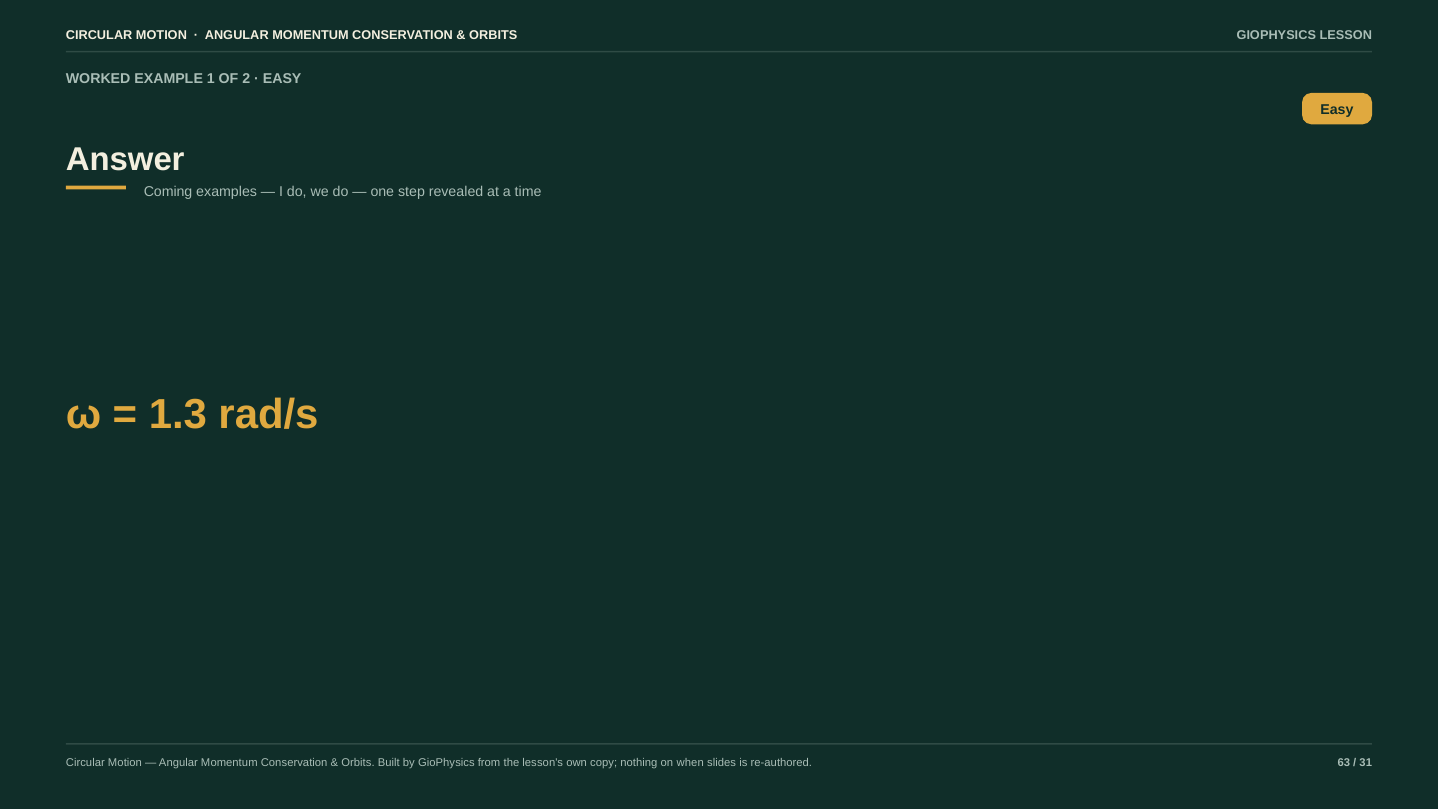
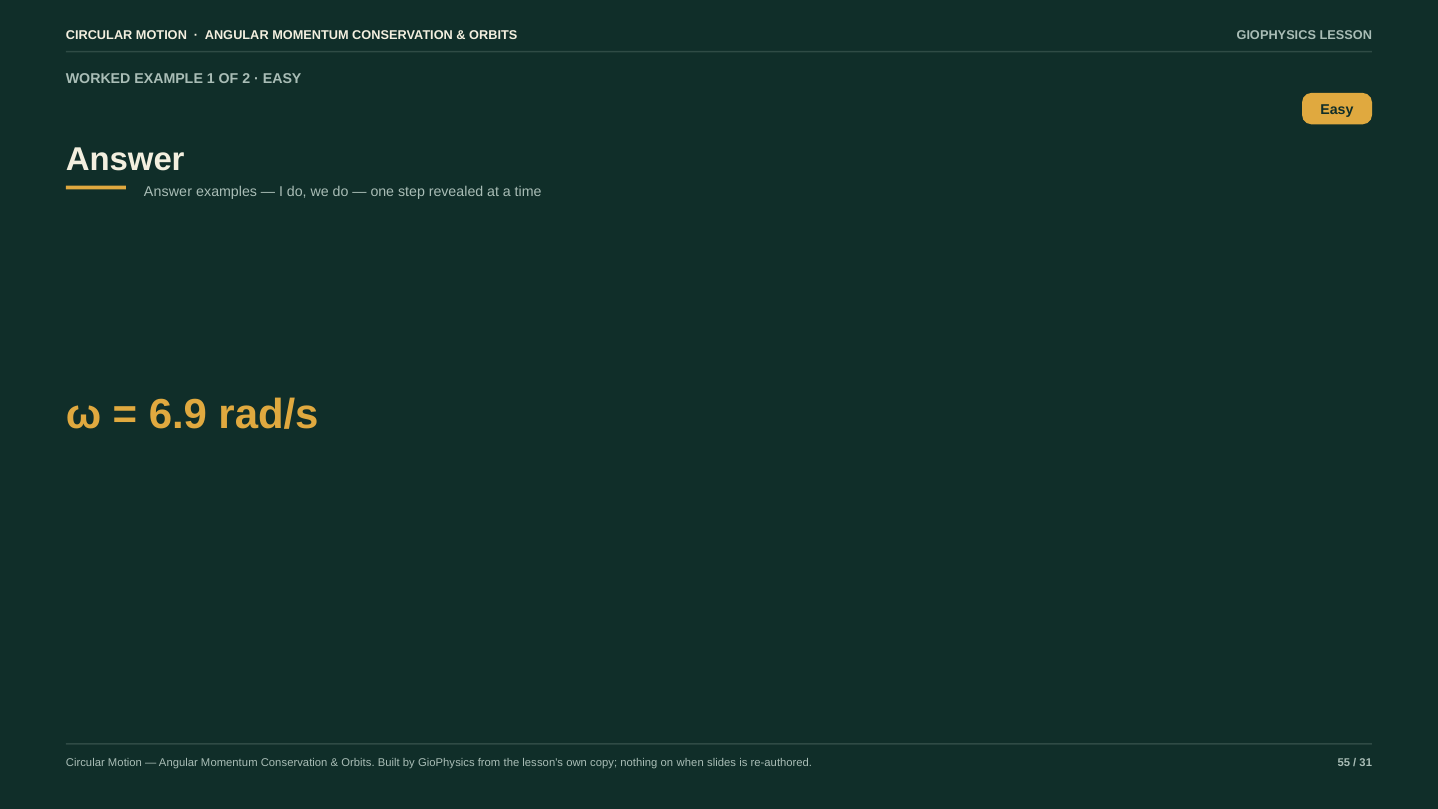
Coming at (168, 192): Coming -> Answer
1.3: 1.3 -> 6.9
63: 63 -> 55
